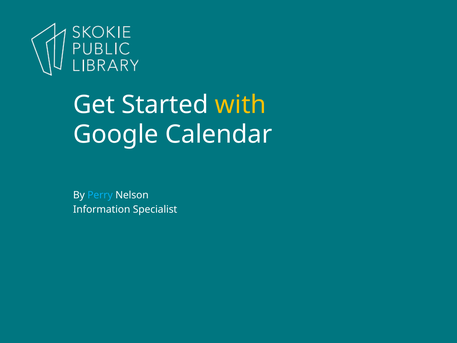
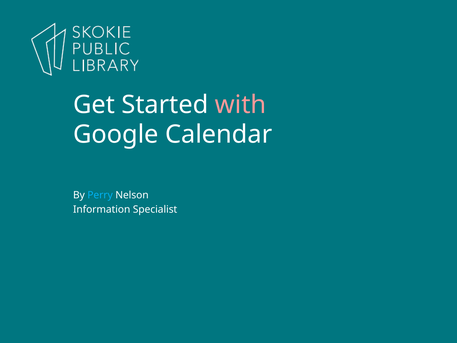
with colour: yellow -> pink
